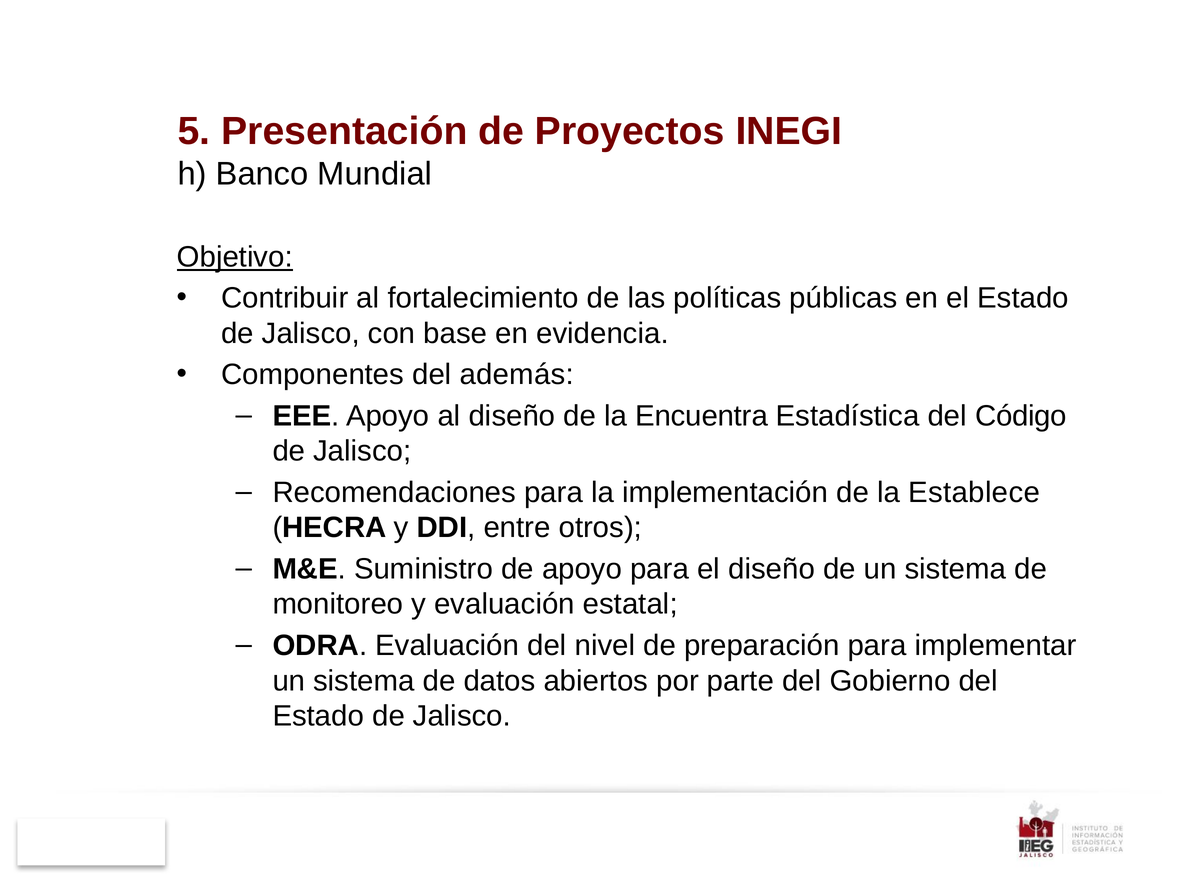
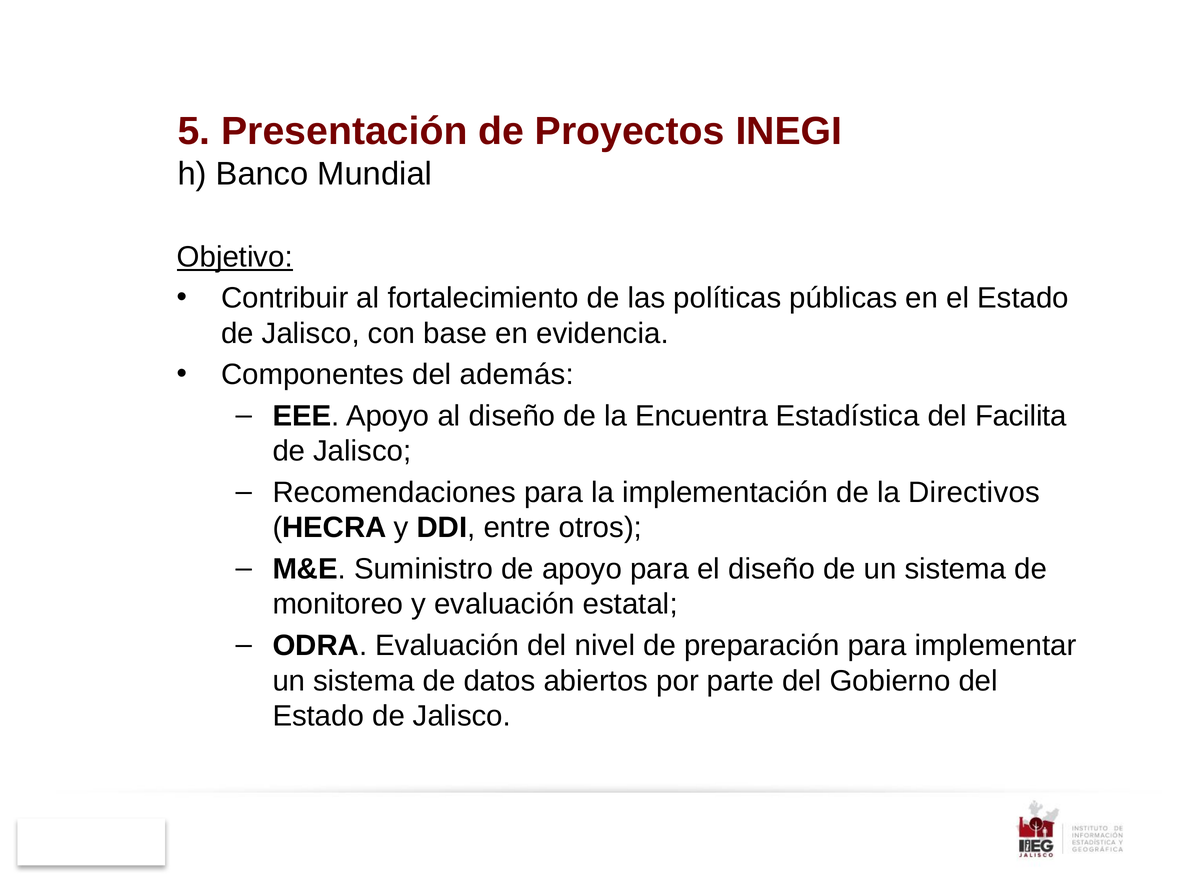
Código: Código -> Facilita
Establece: Establece -> Directivos
